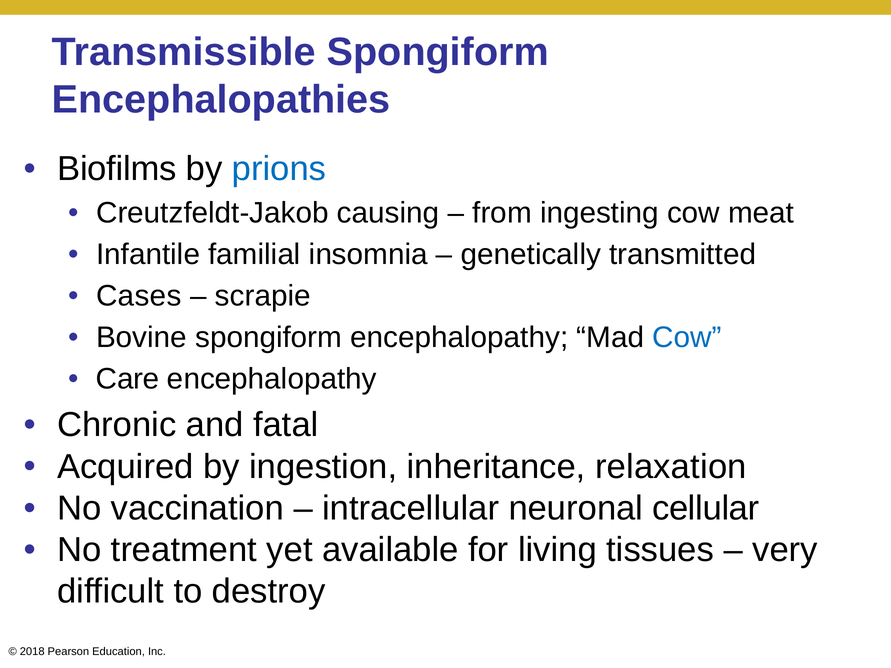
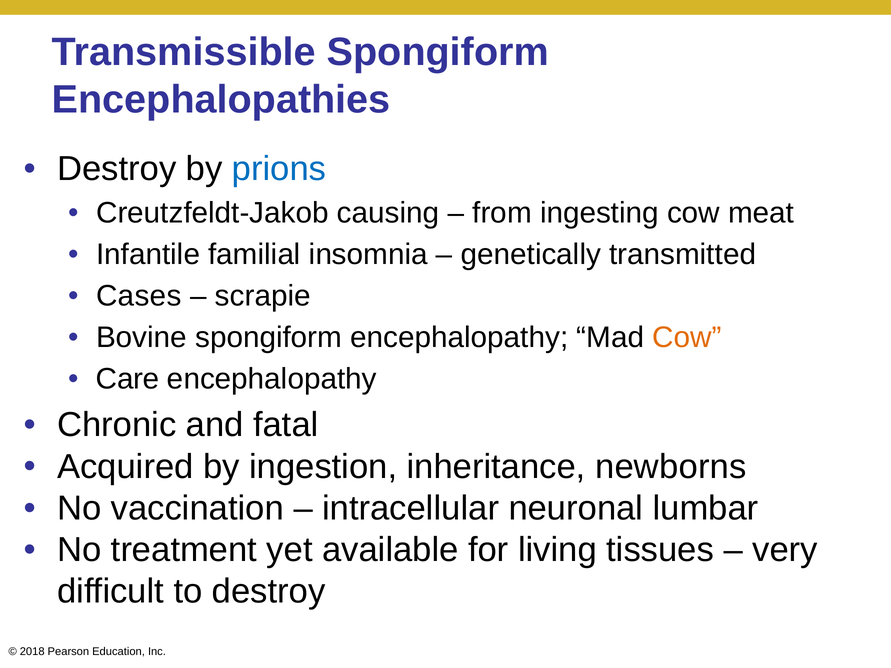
Biofilms at (117, 169): Biofilms -> Destroy
Cow at (687, 338) colour: blue -> orange
relaxation: relaxation -> newborns
cellular: cellular -> lumbar
